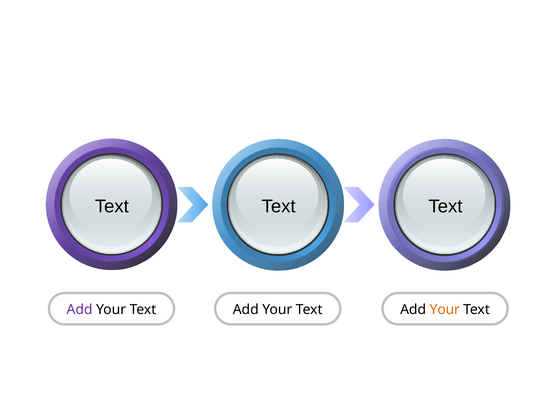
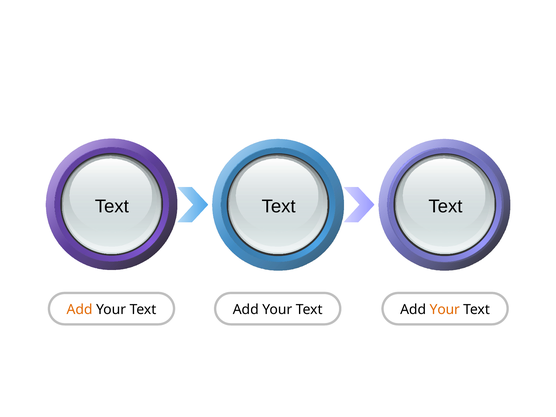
Add at (80, 310) colour: purple -> orange
